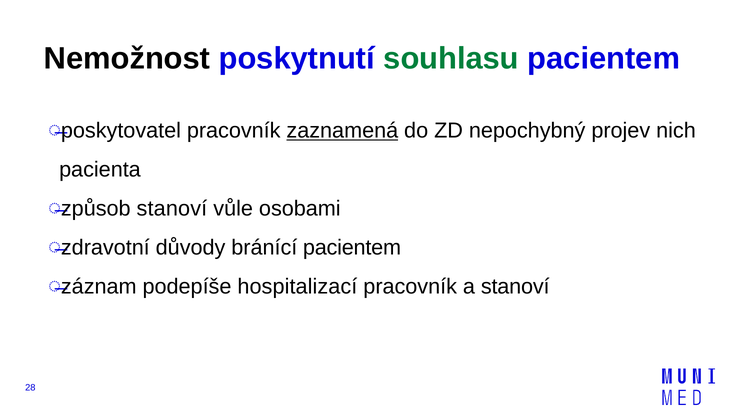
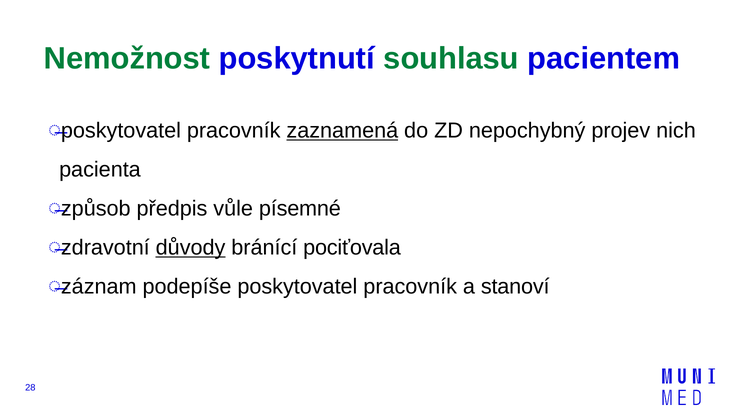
Nemožnost colour: black -> green
způsob stanoví: stanoví -> předpis
osobami: osobami -> písemné
důvody underline: none -> present
bránící pacientem: pacientem -> pociťovala
podepíše hospitalizací: hospitalizací -> poskytovatel
